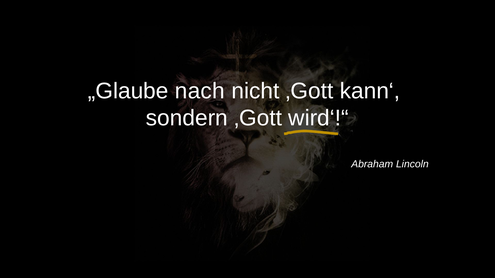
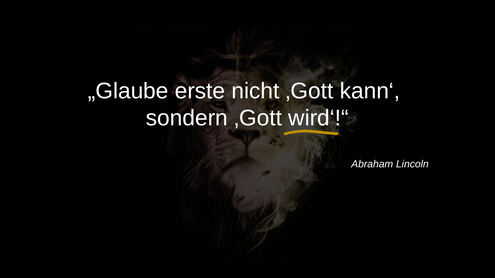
nach: nach -> erste
